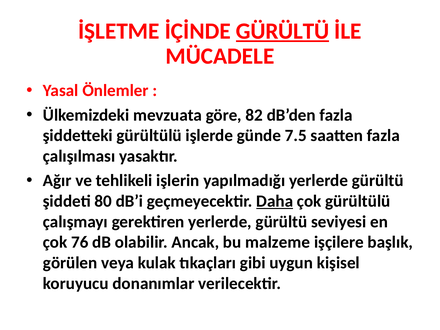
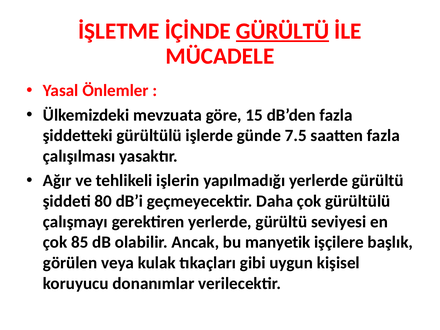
82: 82 -> 15
Daha underline: present -> none
76: 76 -> 85
malzeme: malzeme -> manyetik
